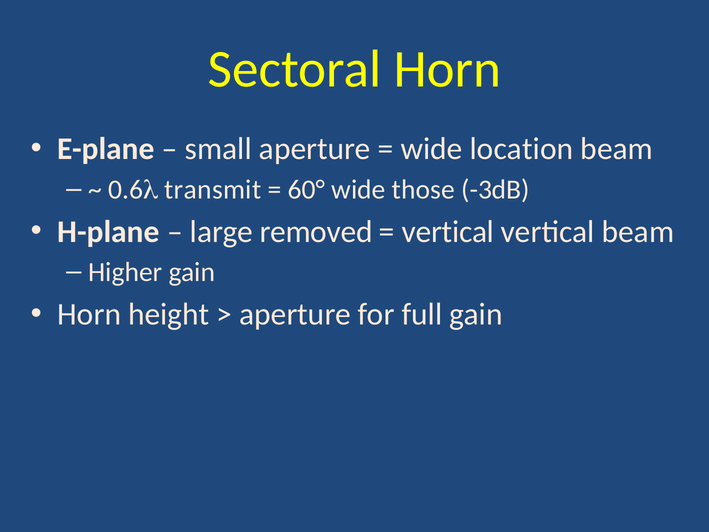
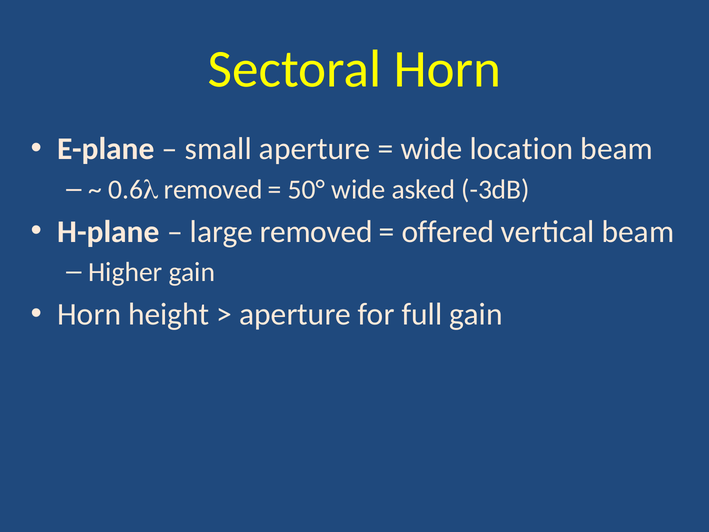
0.6 transmit: transmit -> removed
60°: 60° -> 50°
those: those -> asked
vertical at (448, 231): vertical -> offered
